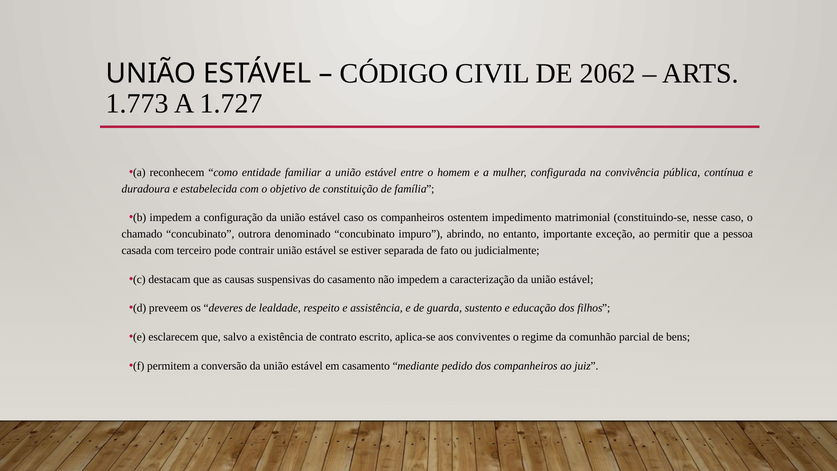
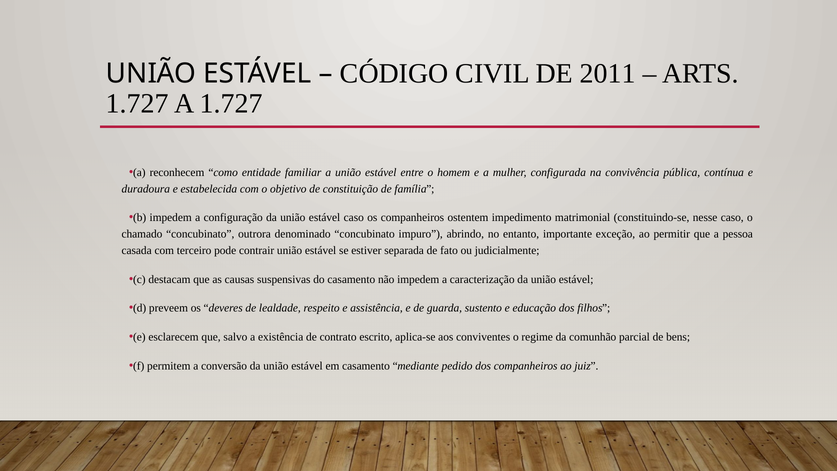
2062: 2062 -> 2011
1.773 at (137, 103): 1.773 -> 1.727
